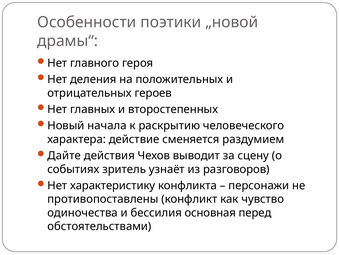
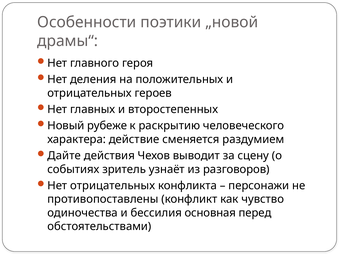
начала: начала -> рубеже
Нет характеристику: характеристику -> отрицательных
